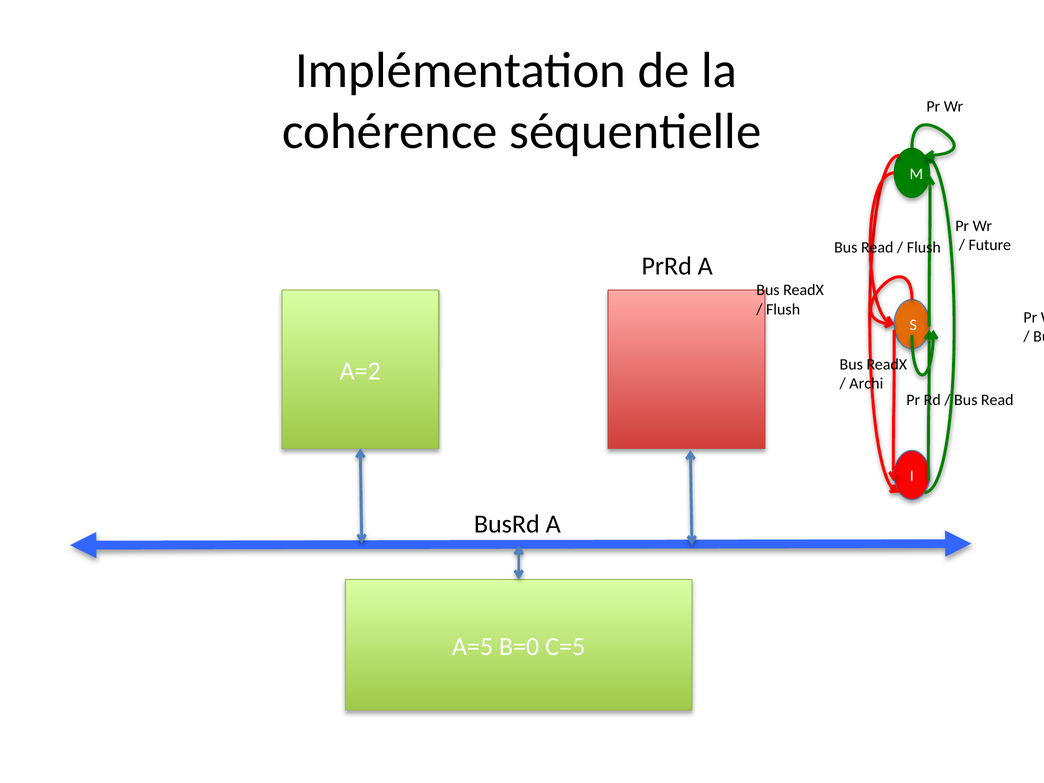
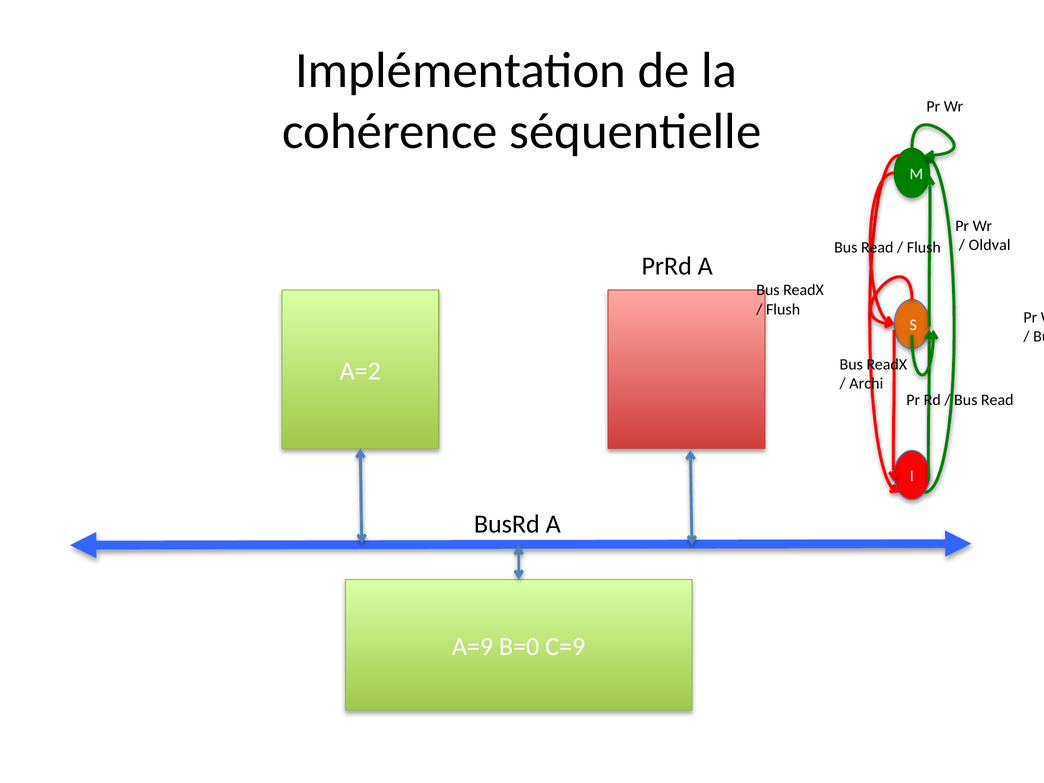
Future: Future -> Oldval
A=5: A=5 -> A=9
C=5: C=5 -> C=9
